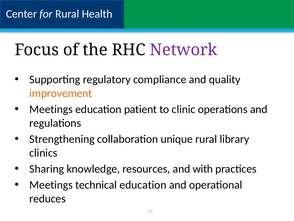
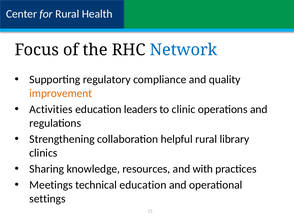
Network colour: purple -> blue
Meetings at (51, 109): Meetings -> Activities
patient: patient -> leaders
unique: unique -> helpful
reduces: reduces -> settings
